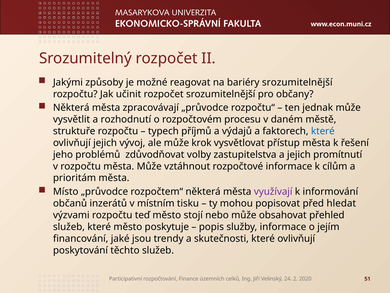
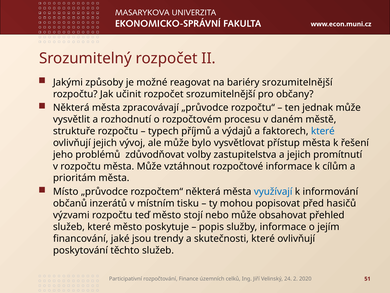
krok: krok -> bylo
využívají colour: purple -> blue
hledat: hledat -> hasičů
